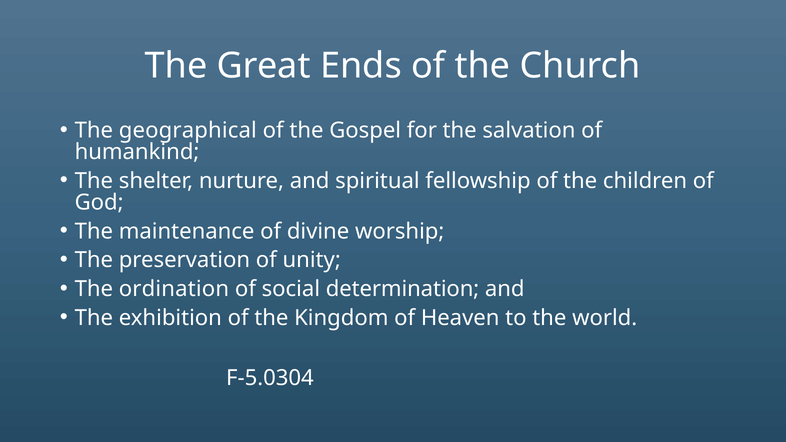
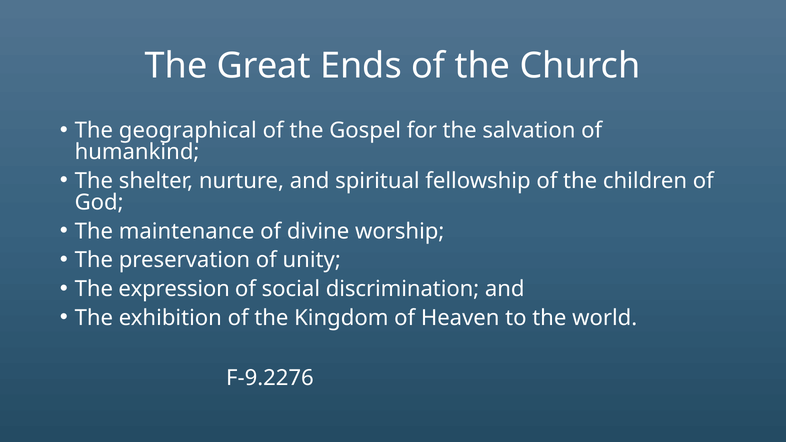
ordination: ordination -> expression
determination: determination -> discrimination
F-5.0304: F-5.0304 -> F-9.2276
